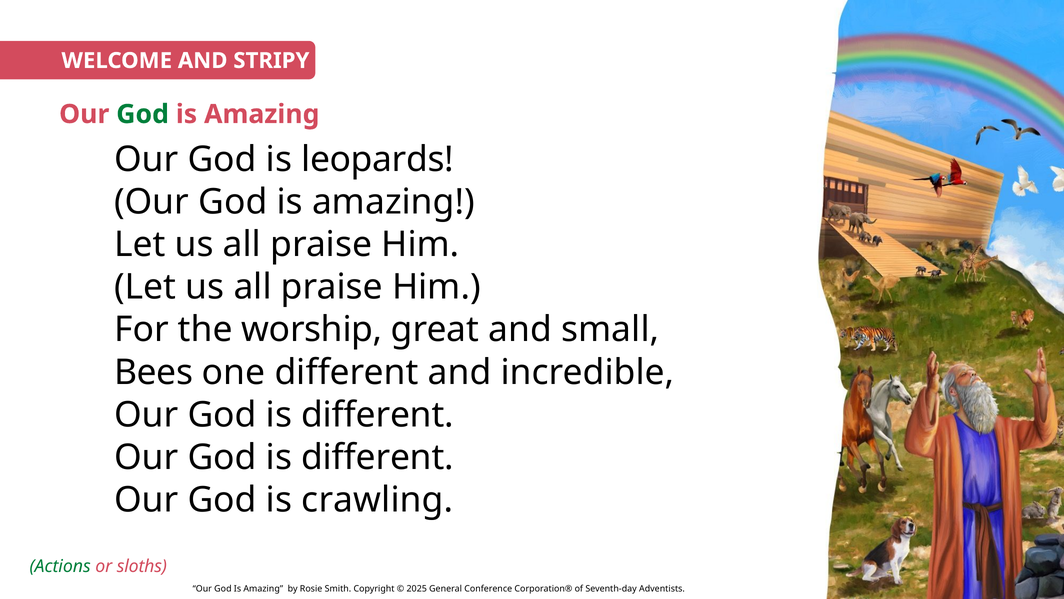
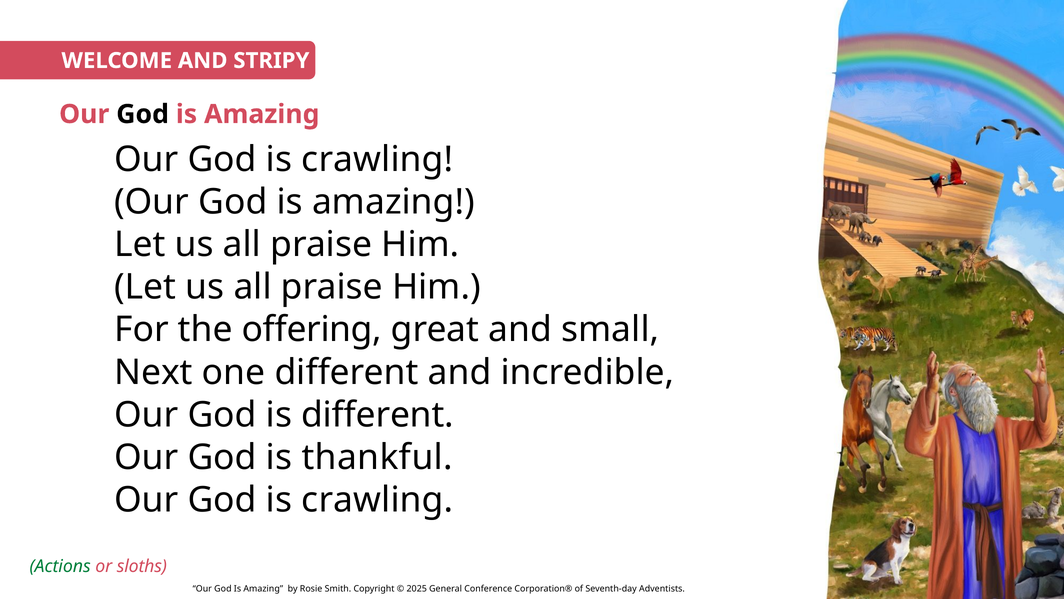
God at (143, 114) colour: green -> black
leopards at (378, 159): leopards -> crawling
worship: worship -> offering
Bees: Bees -> Next
different at (378, 457): different -> thankful
